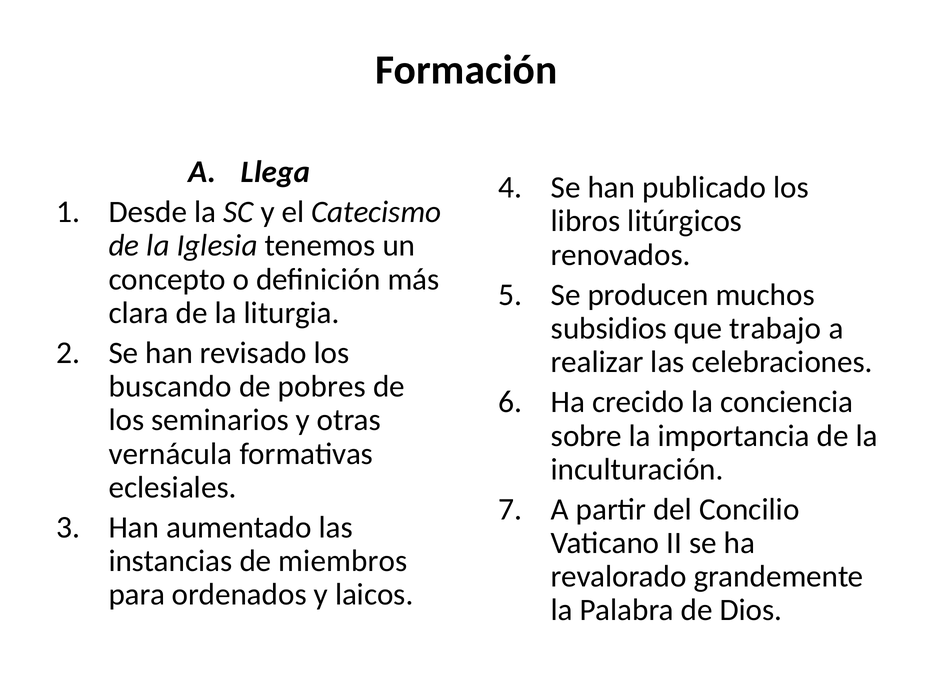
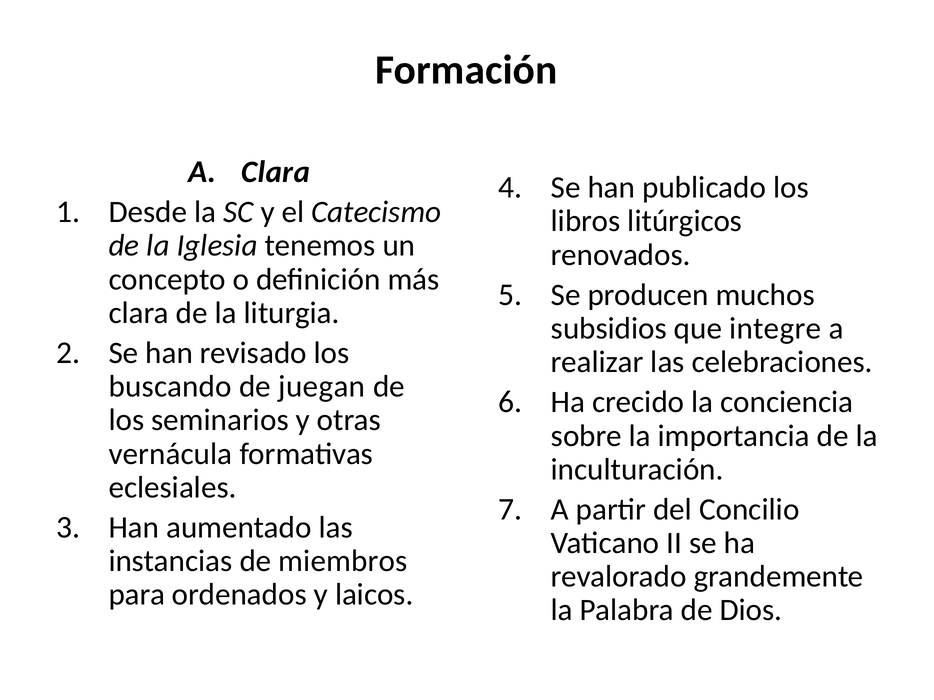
A Llega: Llega -> Clara
trabajo: trabajo -> integre
pobres: pobres -> juegan
